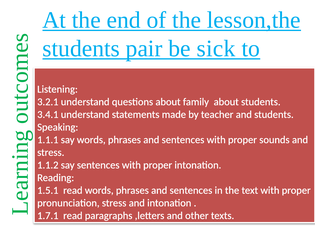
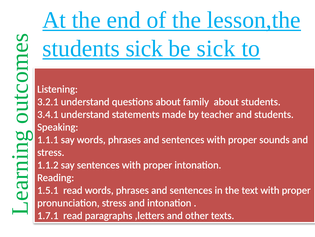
students pair: pair -> sick
